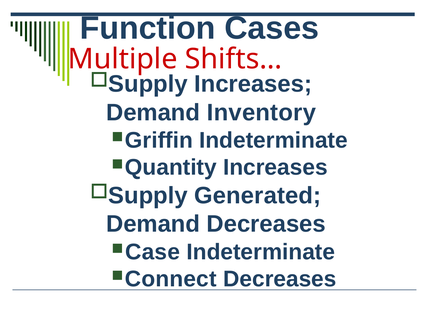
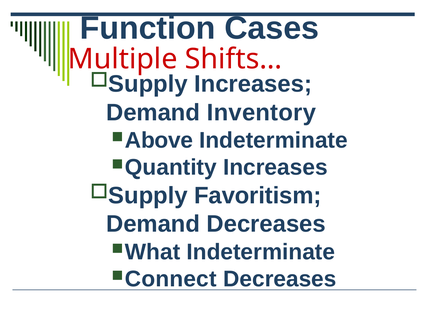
Griffin: Griffin -> Above
Generated: Generated -> Favoritism
Case: Case -> What
